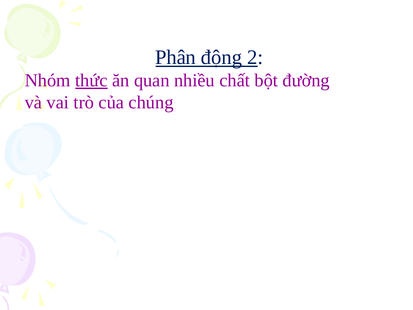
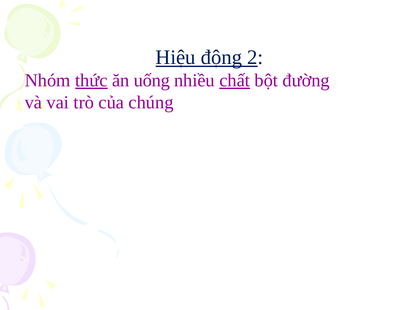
Phân: Phân -> Hiệu
quan: quan -> uống
chất underline: none -> present
